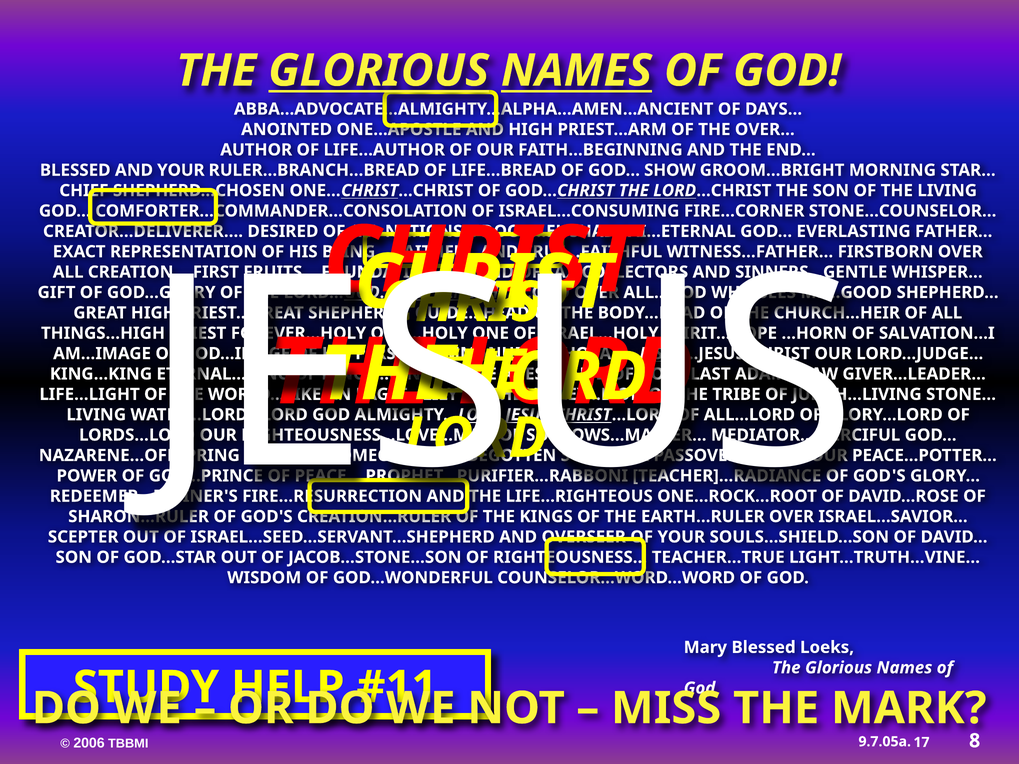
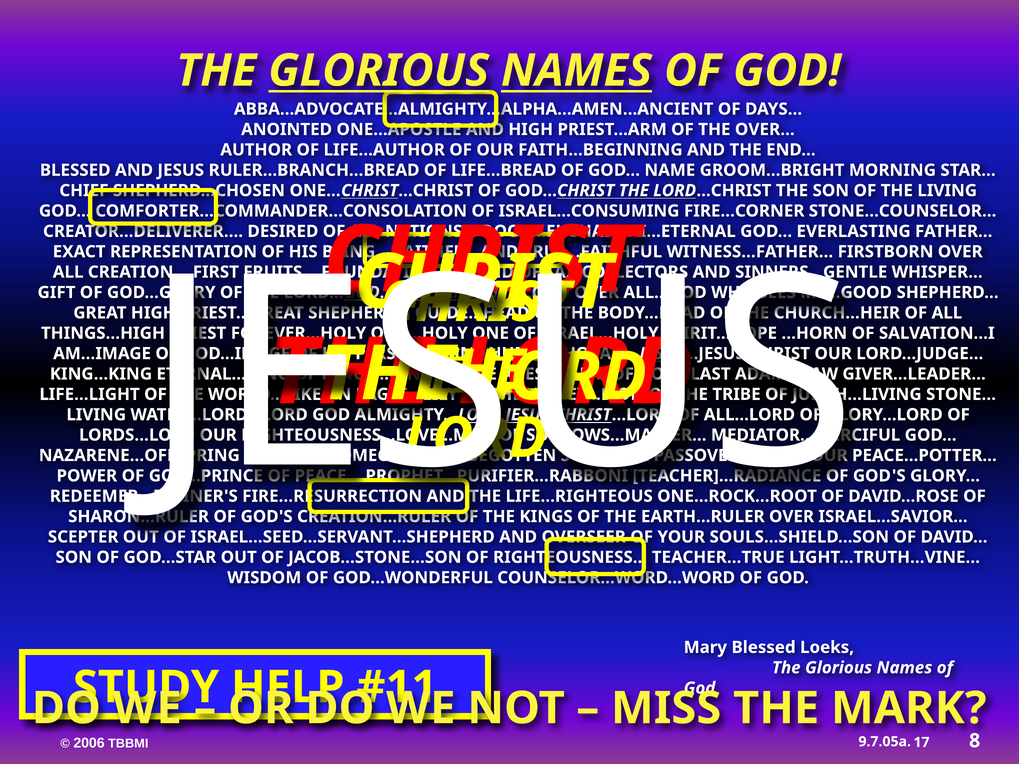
AND YOUR: YOUR -> JESUS
SHOW: SHOW -> NAME
